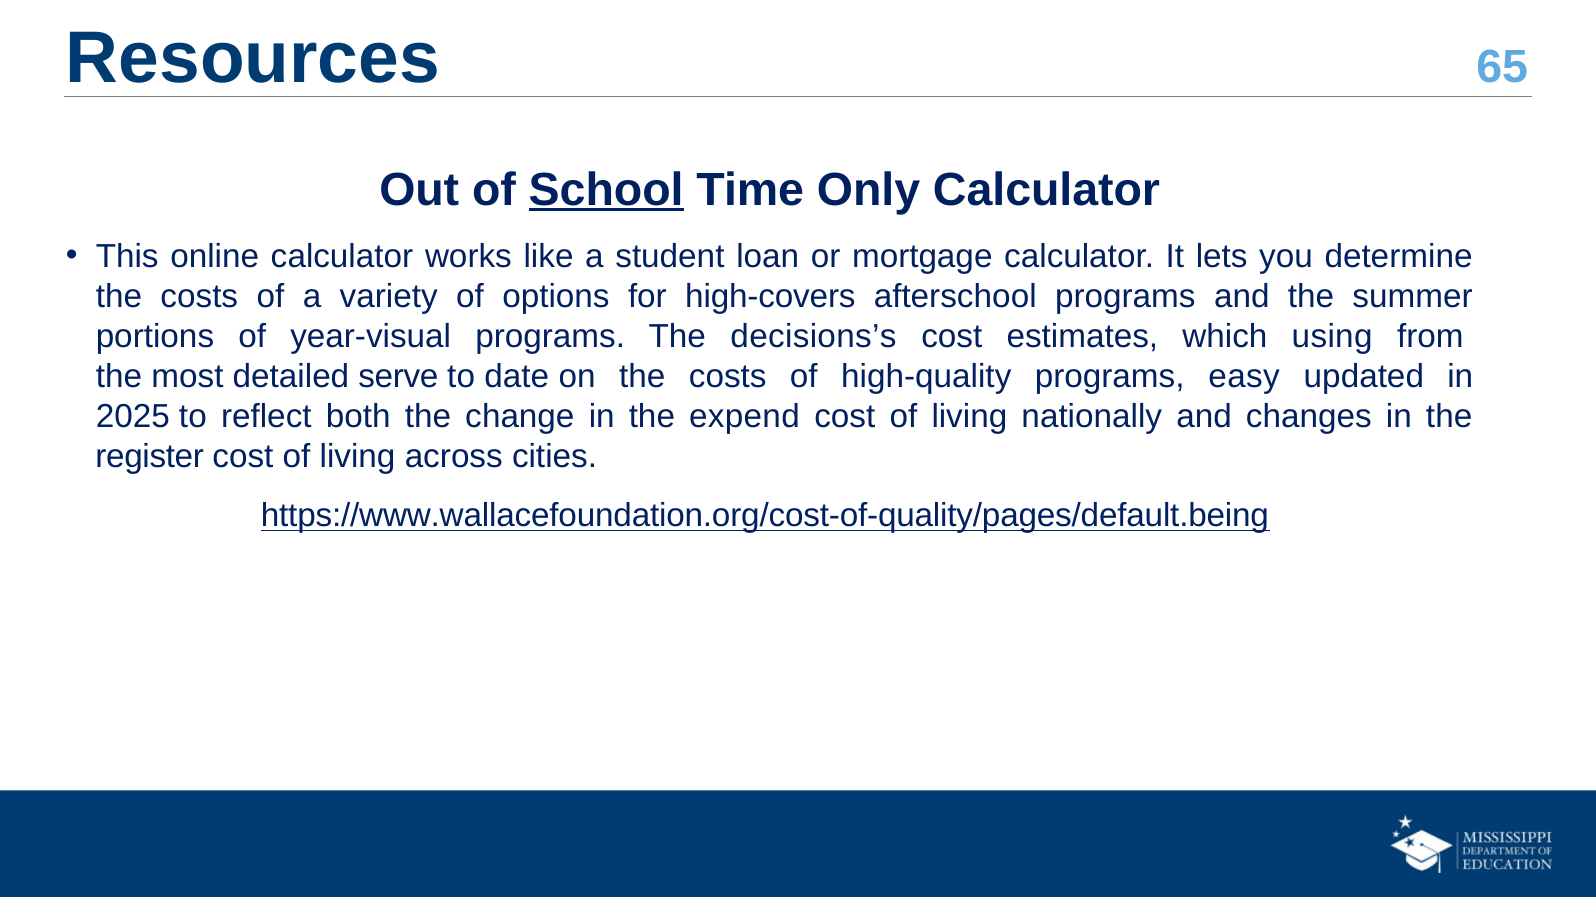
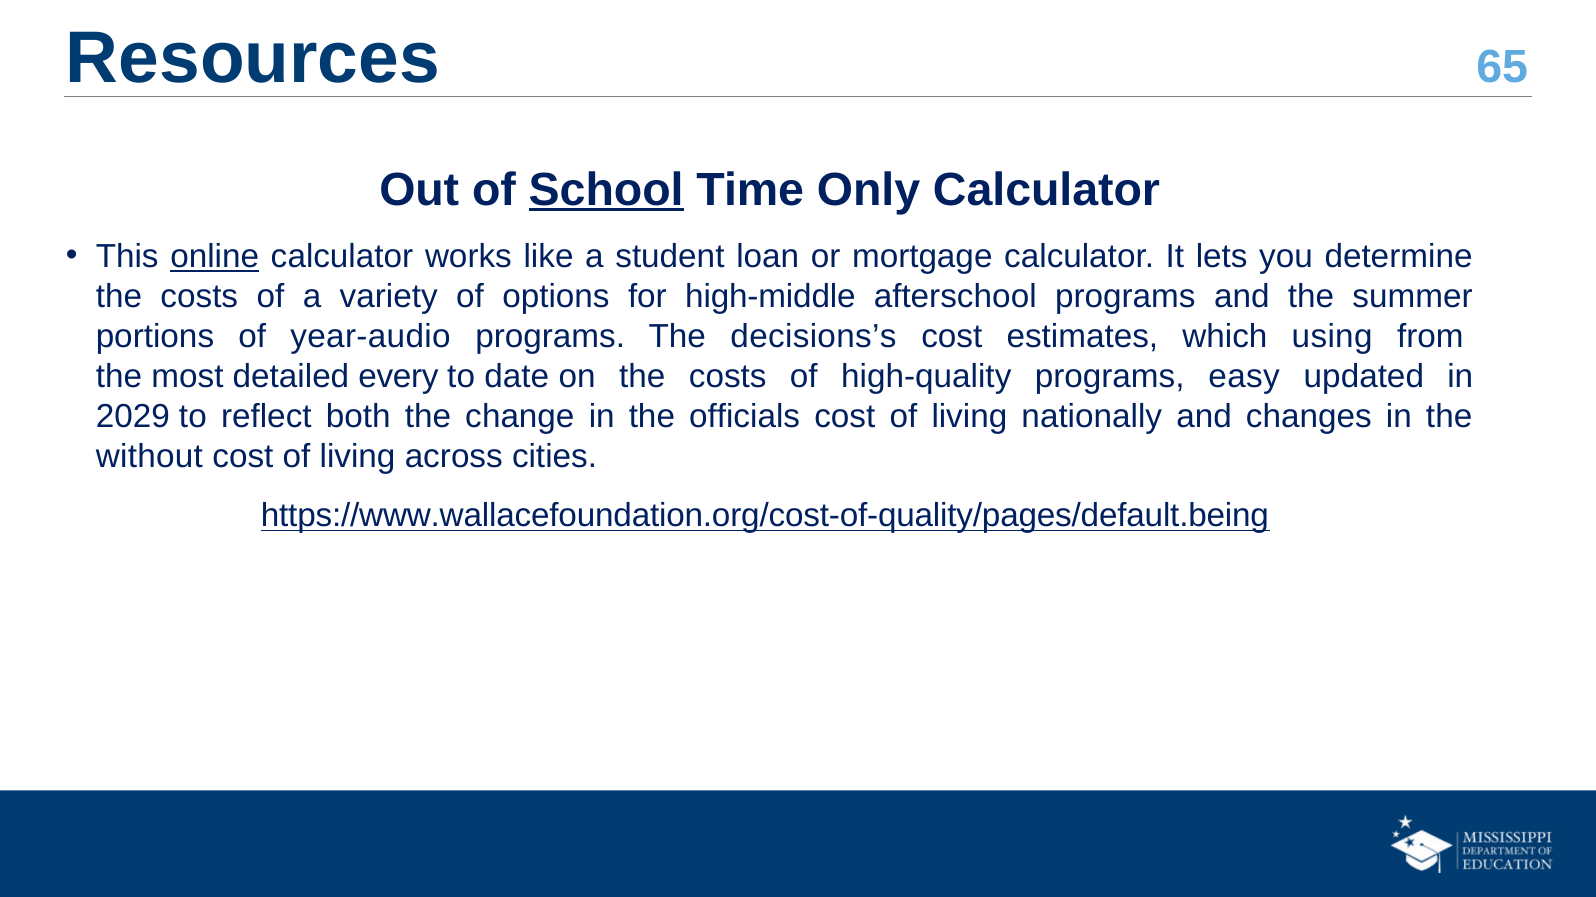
online underline: none -> present
high-covers: high-covers -> high-middle
year-visual: year-visual -> year-audio
serve: serve -> every
2025: 2025 -> 2029
expend: expend -> officials
register: register -> without
